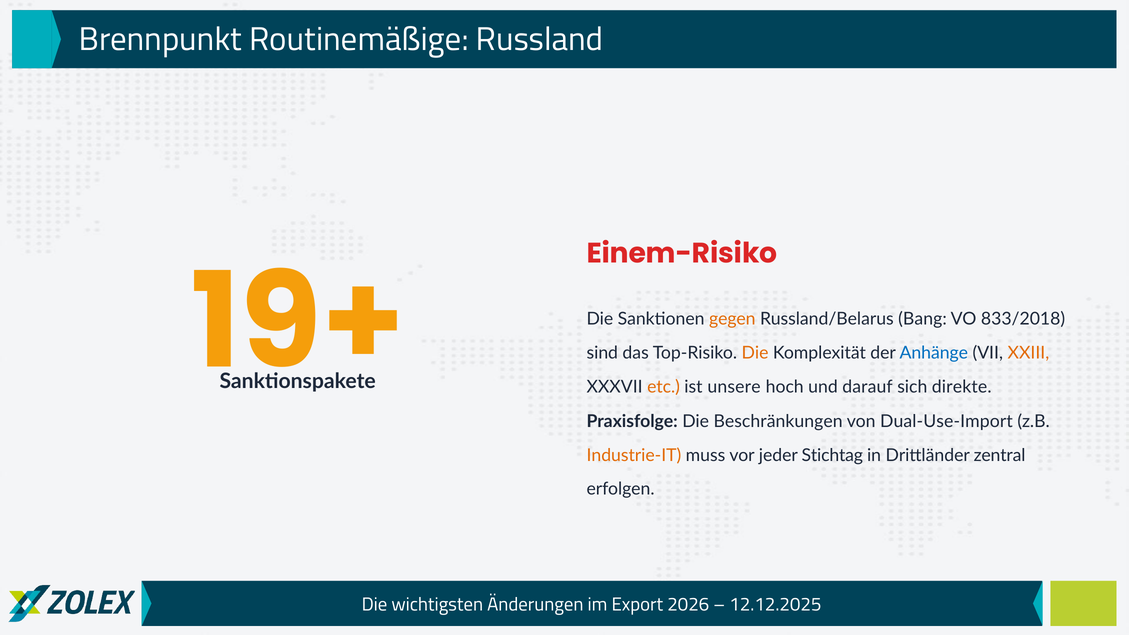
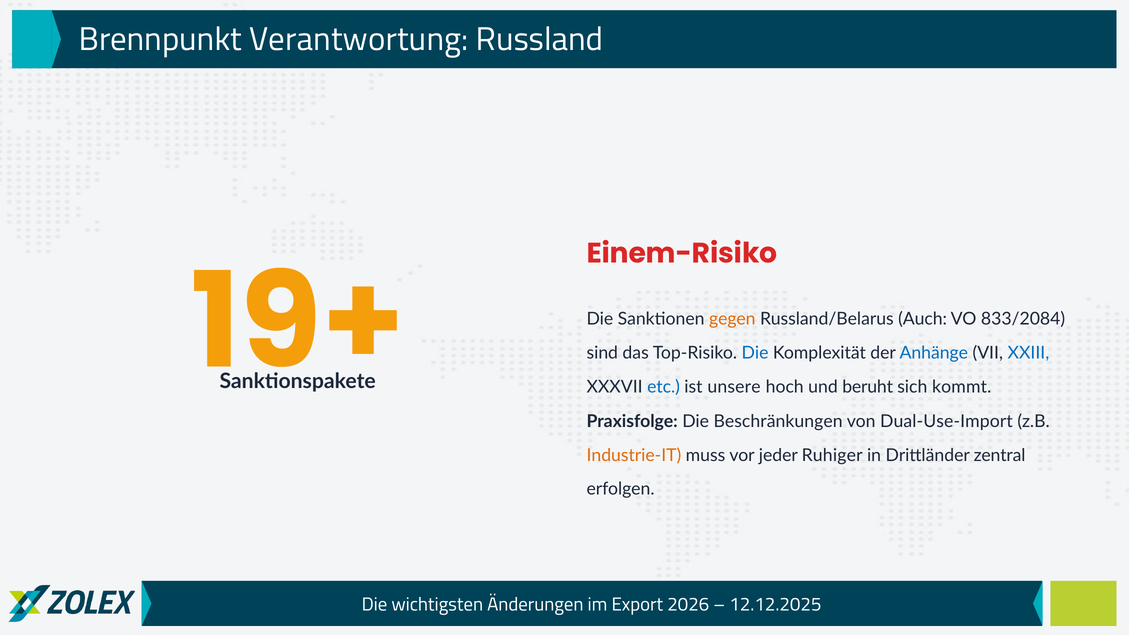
Routinemäßige: Routinemäßige -> Verantwortung
Bang: Bang -> Auch
833/2018: 833/2018 -> 833/2084
Die at (755, 353) colour: orange -> blue
XXIII colour: orange -> blue
etc colour: orange -> blue
darauf: darauf -> beruht
direkte: direkte -> kommt
Stichtag: Stichtag -> Ruhiger
